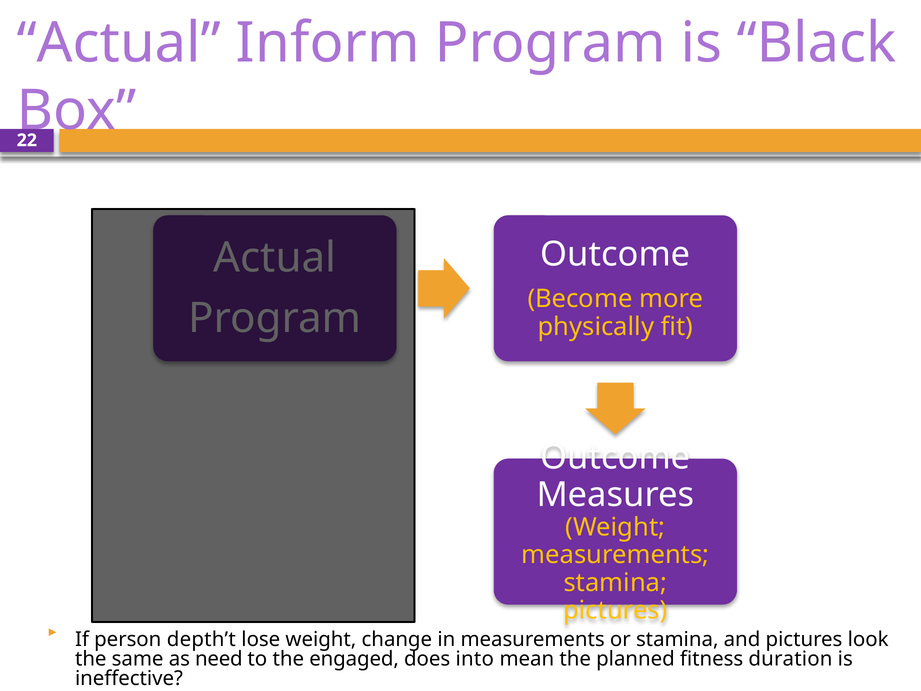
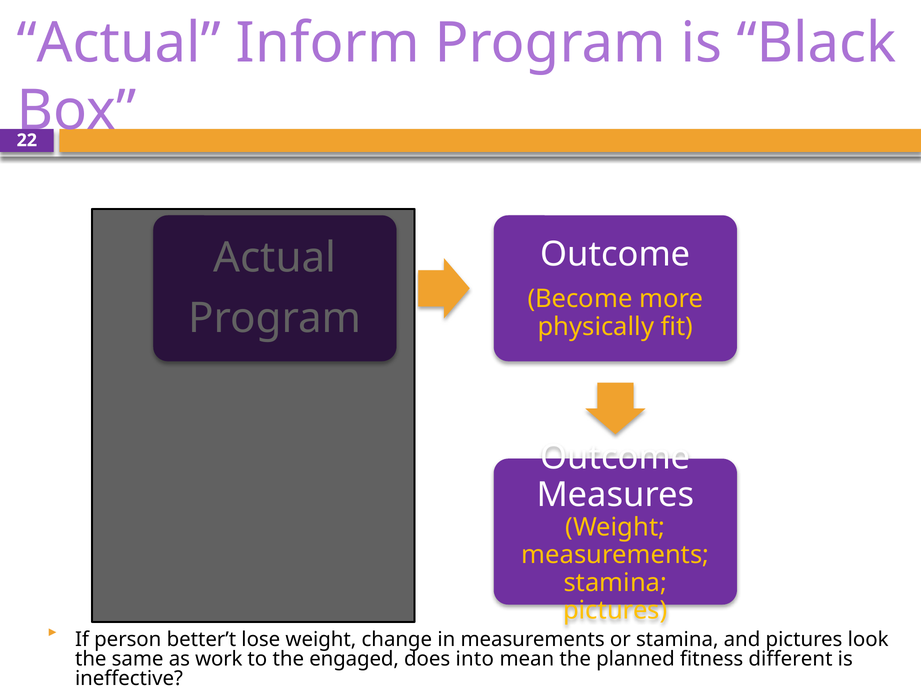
depth’t: depth’t -> better’t
need: need -> work
duration: duration -> different
